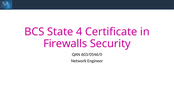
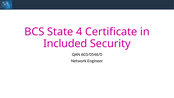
Firewalls: Firewalls -> Included
